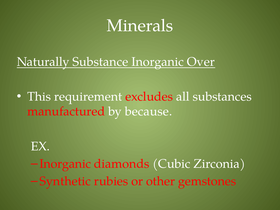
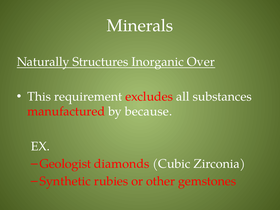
Substance: Substance -> Structures
Inorganic at (65, 164): Inorganic -> Geologist
